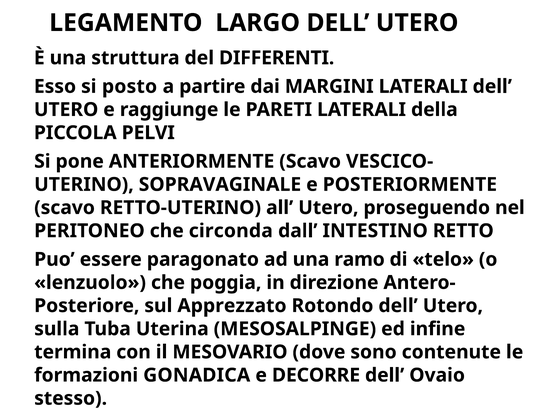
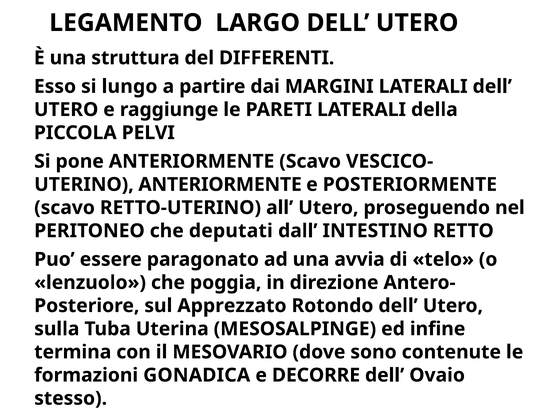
posto: posto -> lungo
SOPRAVAGINALE at (220, 185): SOPRAVAGINALE -> ANTERIORMENTE
circonda: circonda -> deputati
ramo: ramo -> avvia
